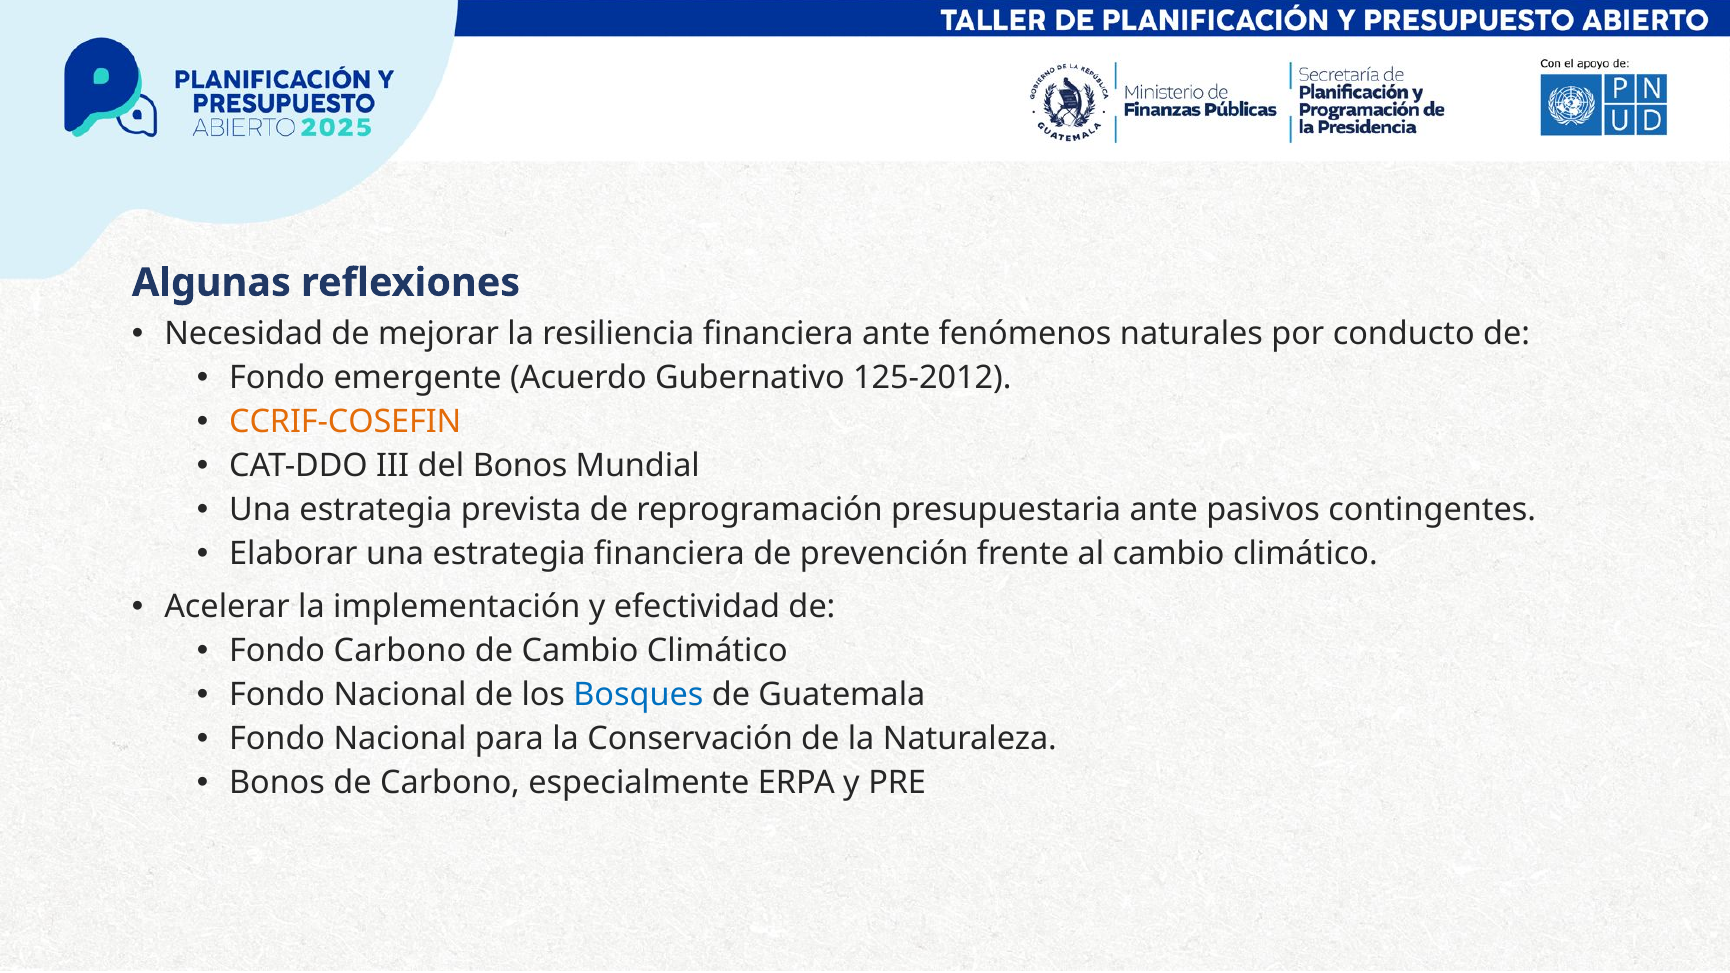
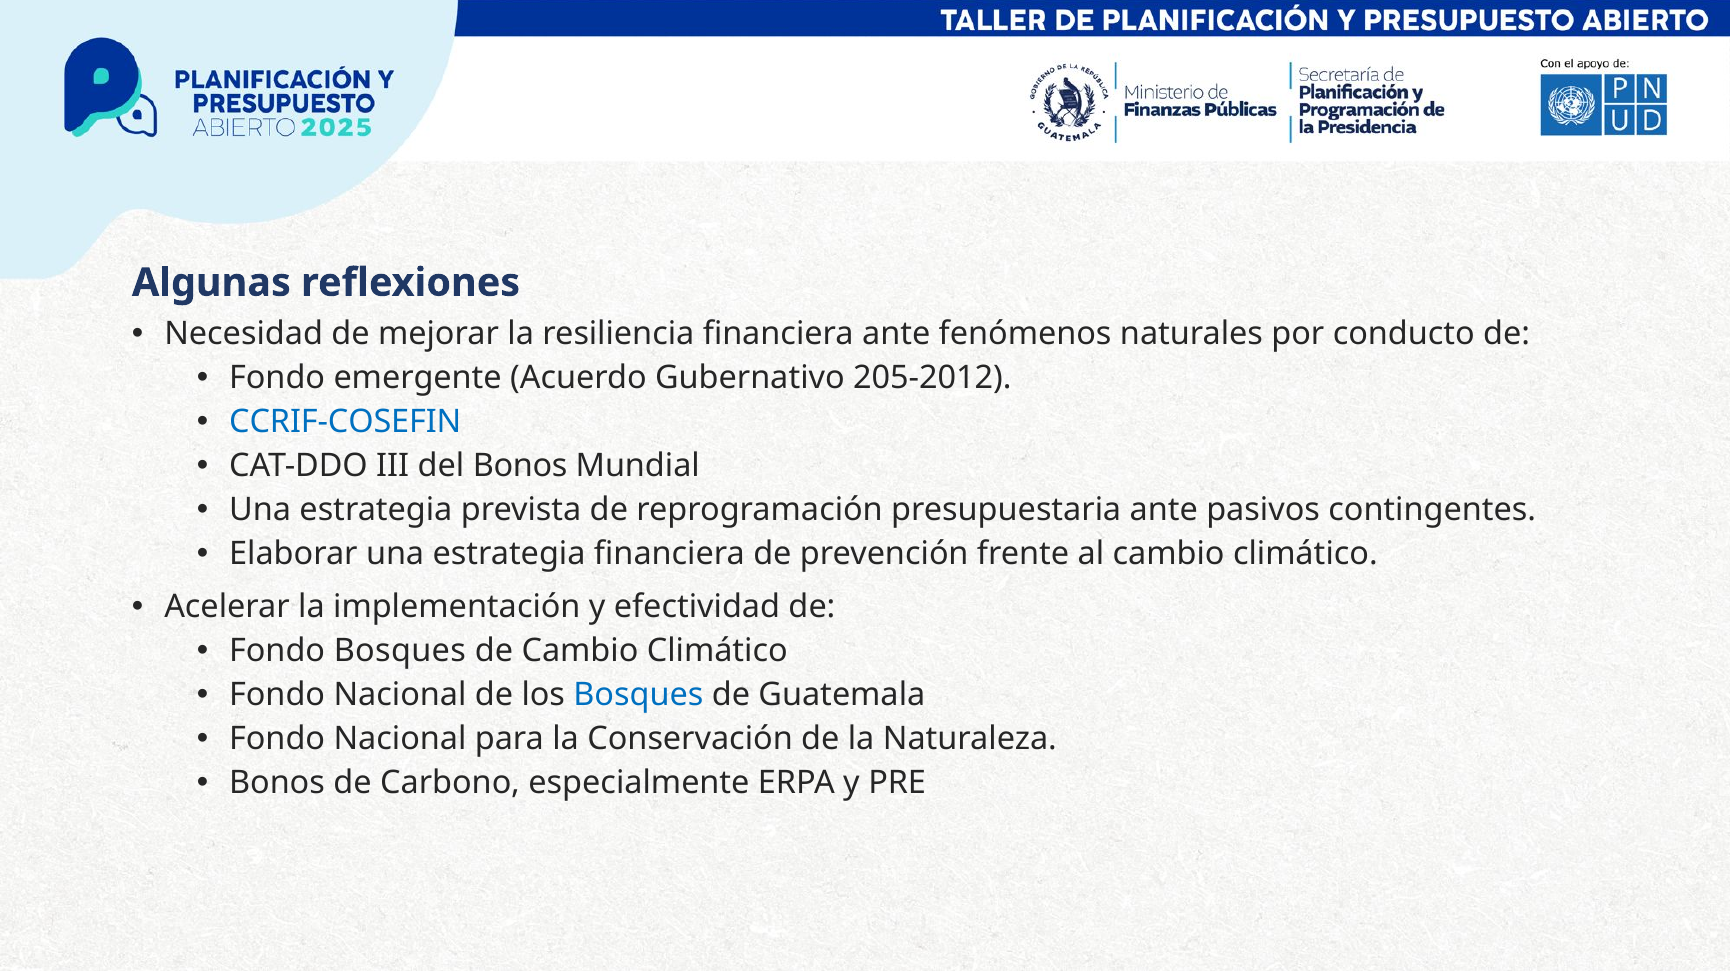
125-2012: 125-2012 -> 205-2012
CCRIF-COSEFIN colour: orange -> blue
Fondo Carbono: Carbono -> Bosques
